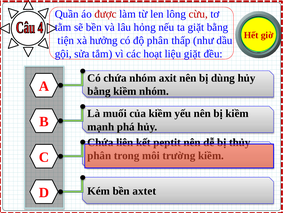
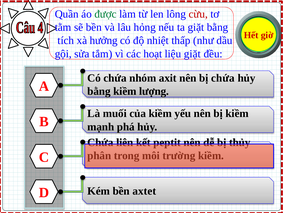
được colour: red -> green
tiện: tiện -> tích
độ phân: phân -> nhiệt
bị dùng: dùng -> chứa
kiềm nhóm: nhóm -> lượng
